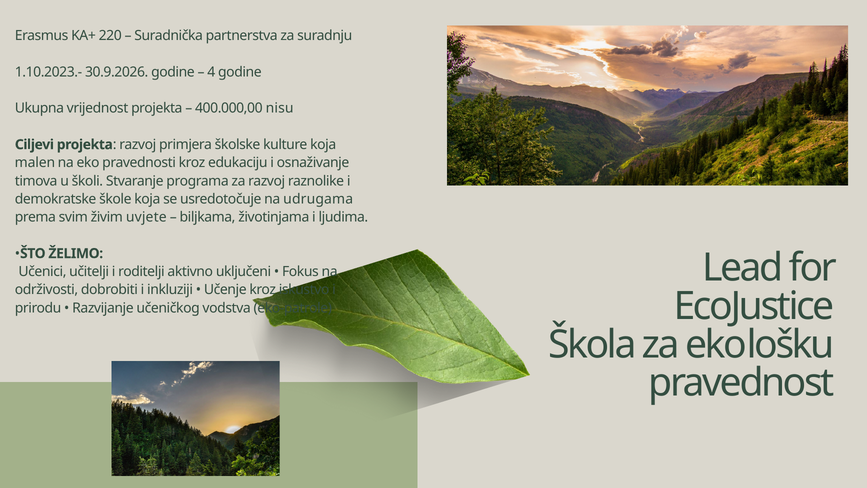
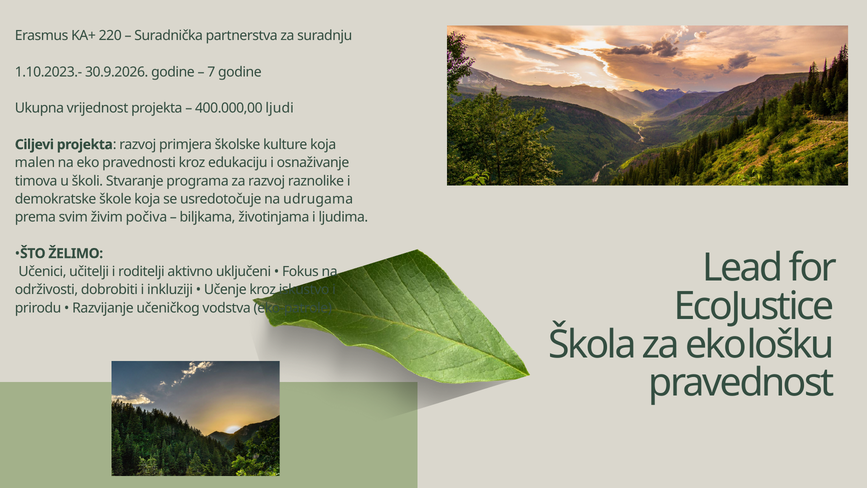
4: 4 -> 7
nisu: nisu -> ljudi
uvjete: uvjete -> počiva
